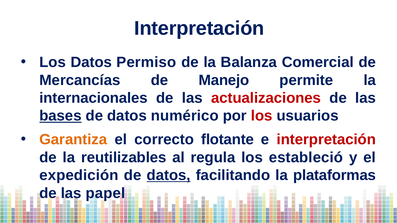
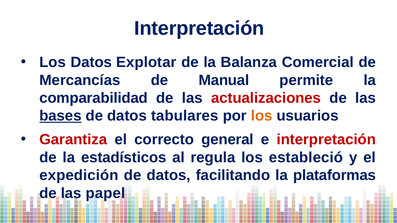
Permiso: Permiso -> Explotar
Manejo: Manejo -> Manual
internacionales: internacionales -> comparabilidad
numérico: numérico -> tabulares
los at (262, 116) colour: red -> orange
Garantiza colour: orange -> red
flotante: flotante -> general
reutilizables: reutilizables -> estadísticos
datos at (169, 176) underline: present -> none
